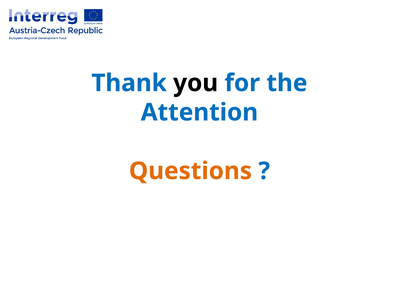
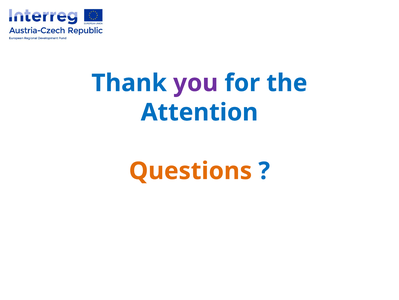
you colour: black -> purple
